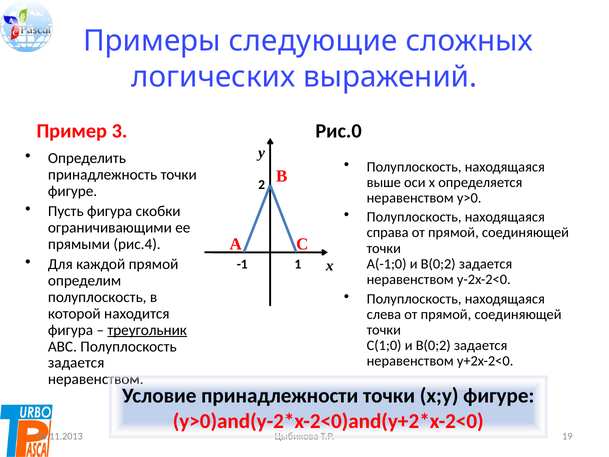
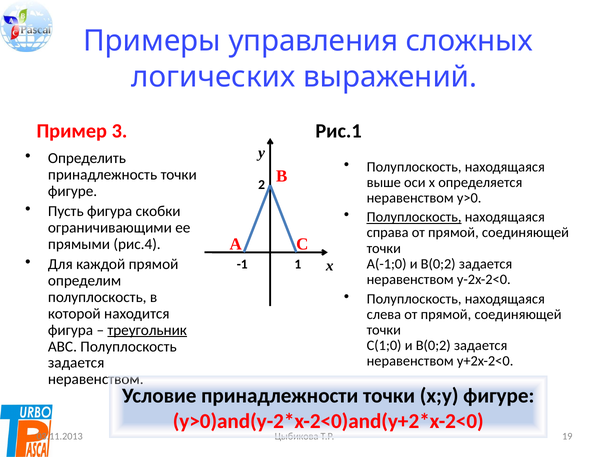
следующие: следующие -> управления
Рис.0: Рис.0 -> Рис.1
Полуплоскость at (414, 217) underline: none -> present
